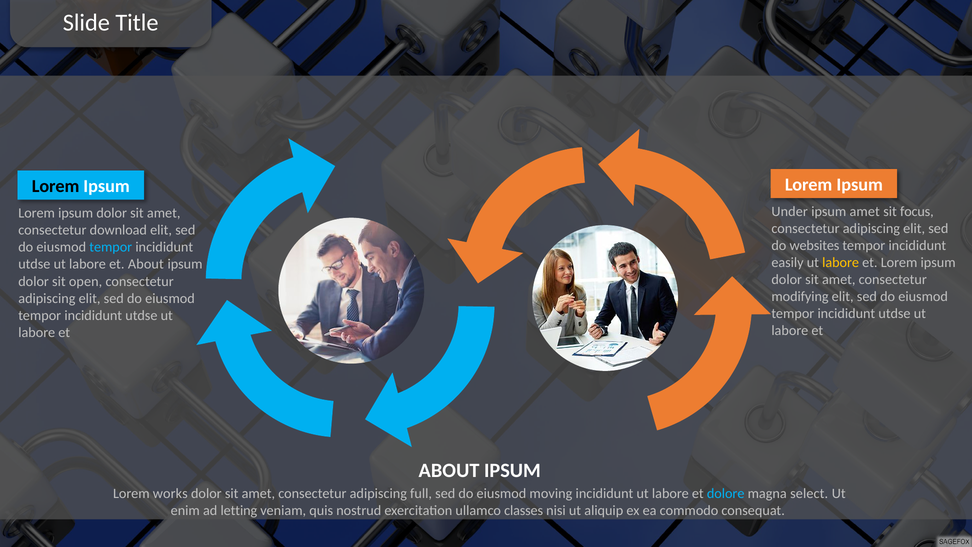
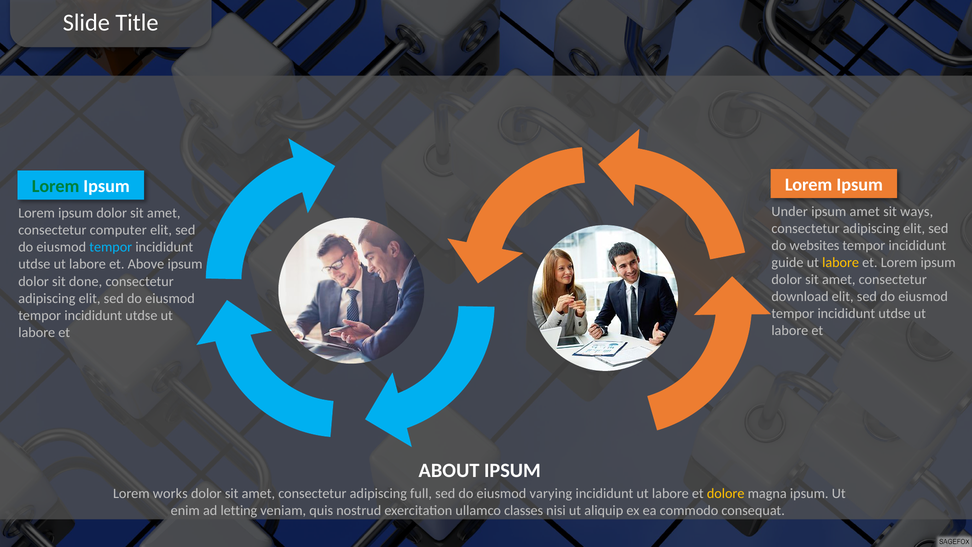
Lorem at (56, 186) colour: black -> green
focus: focus -> ways
download: download -> computer
easily: easily -> guide
et About: About -> Above
open: open -> done
modifying: modifying -> download
moving: moving -> varying
dolore colour: light blue -> yellow
magna select: select -> ipsum
